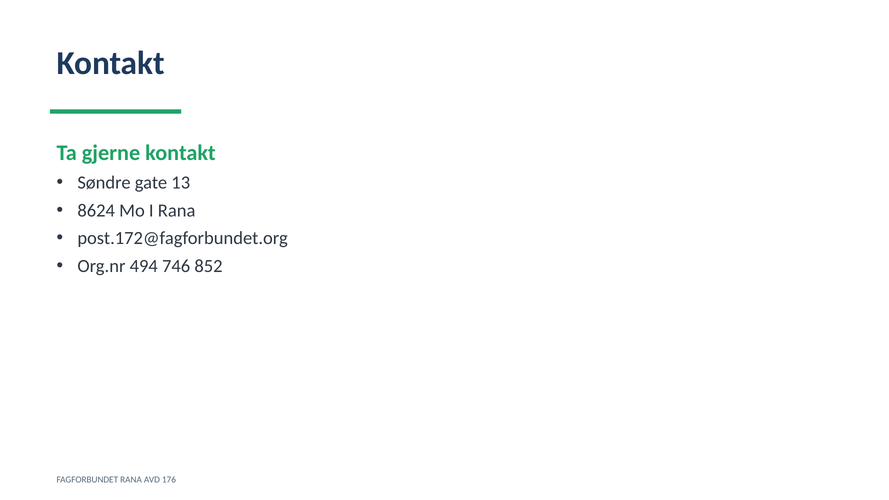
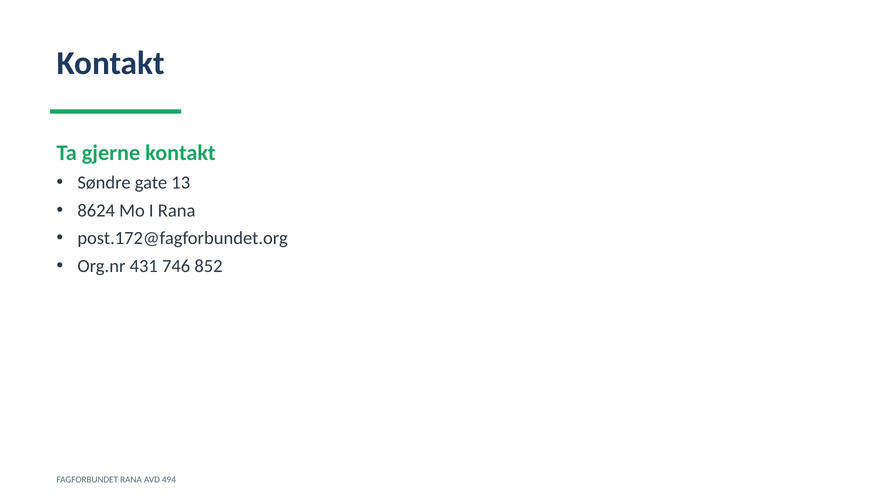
494: 494 -> 431
176: 176 -> 494
